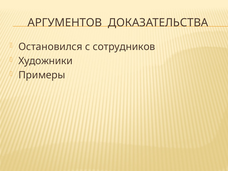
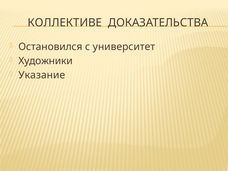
АРГУМЕНТОВ: АРГУМЕНТОВ -> КОЛЛЕКТИВЕ
сотрудников: сотрудников -> университет
Примеры: Примеры -> Указание
